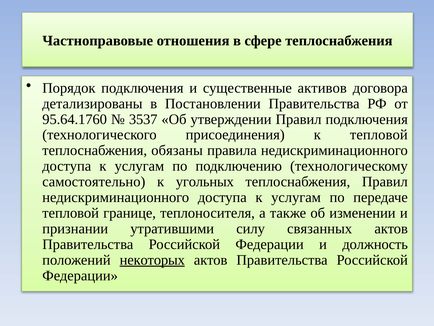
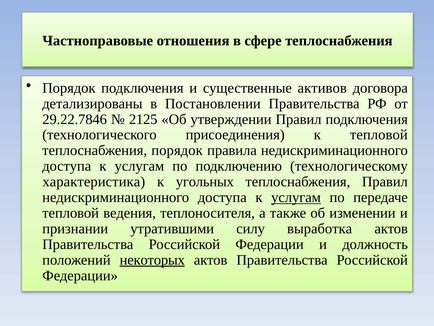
95.64.1760: 95.64.1760 -> 29.22.7846
3537: 3537 -> 2125
теплоснабжения обязаны: обязаны -> порядок
самостоятельно: самостоятельно -> характеристика
услугам at (296, 197) underline: none -> present
границе: границе -> ведения
связанных: связанных -> выработка
